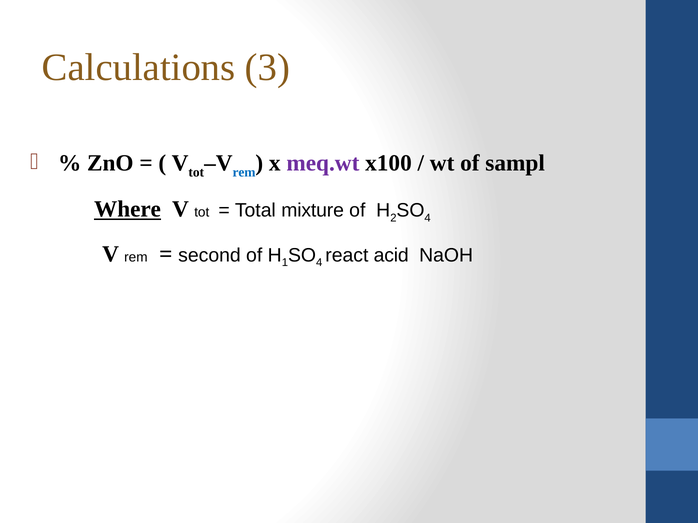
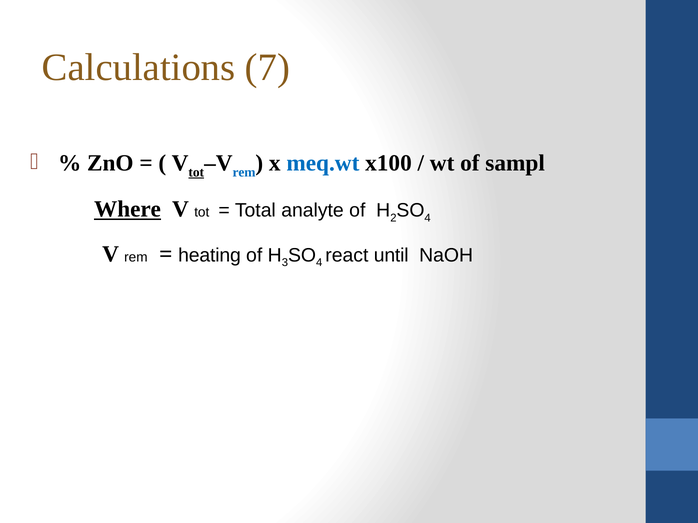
3: 3 -> 7
tot at (196, 172) underline: none -> present
meq.wt colour: purple -> blue
mixture: mixture -> analyte
second: second -> heating
1: 1 -> 3
acid: acid -> until
